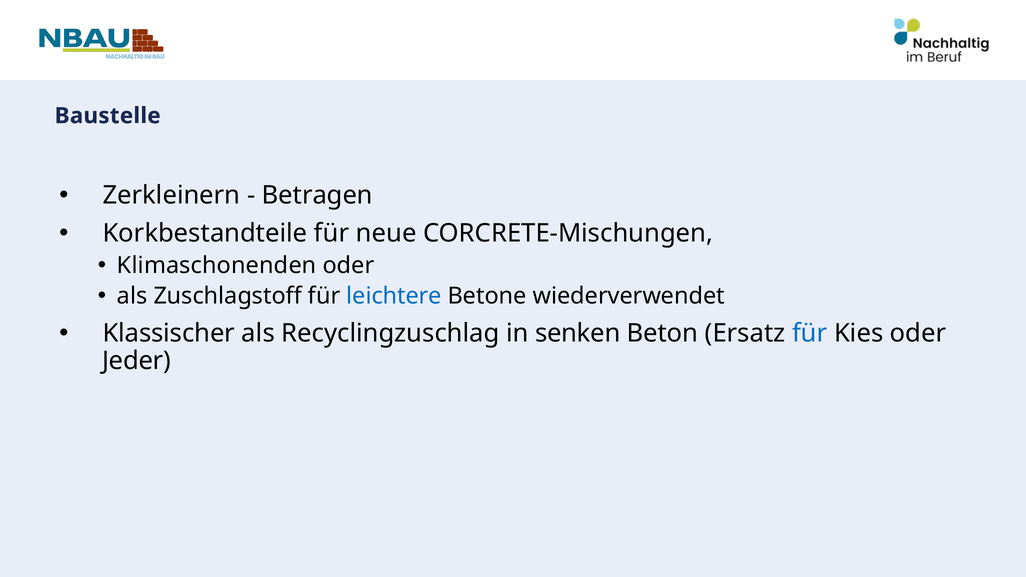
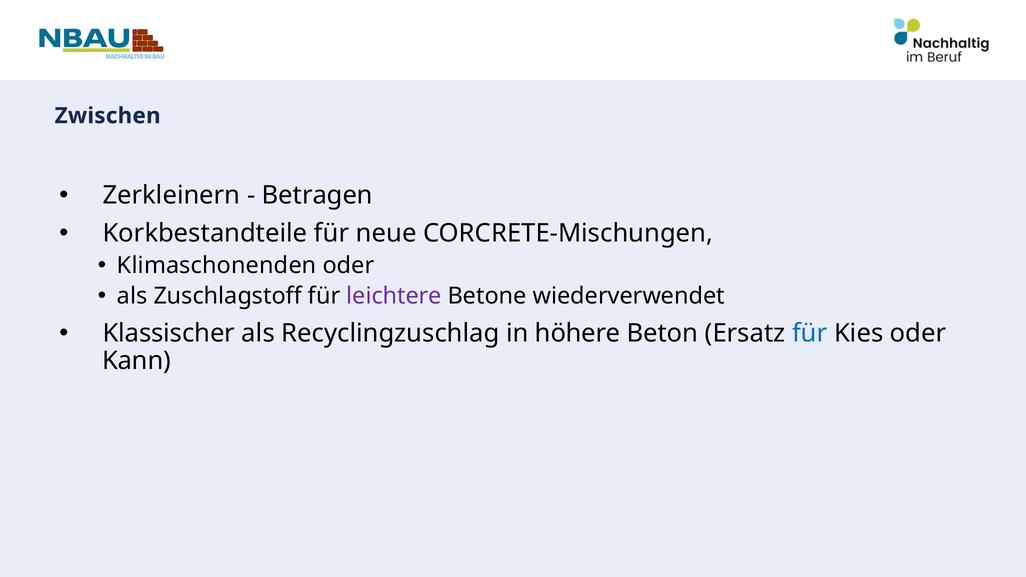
Baustelle: Baustelle -> Zwischen
leichtere colour: blue -> purple
senken: senken -> höhere
Jeder: Jeder -> Kann
